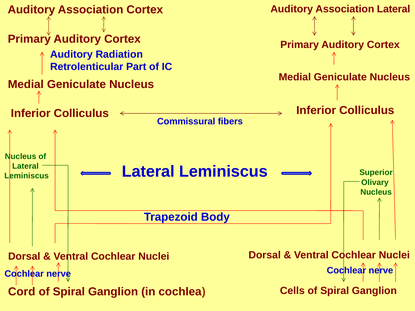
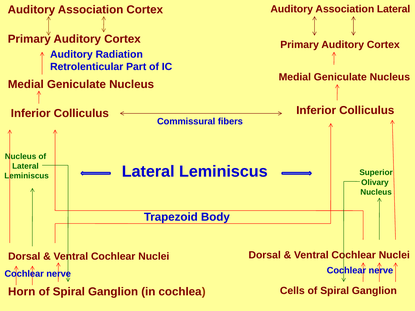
Cord: Cord -> Horn
